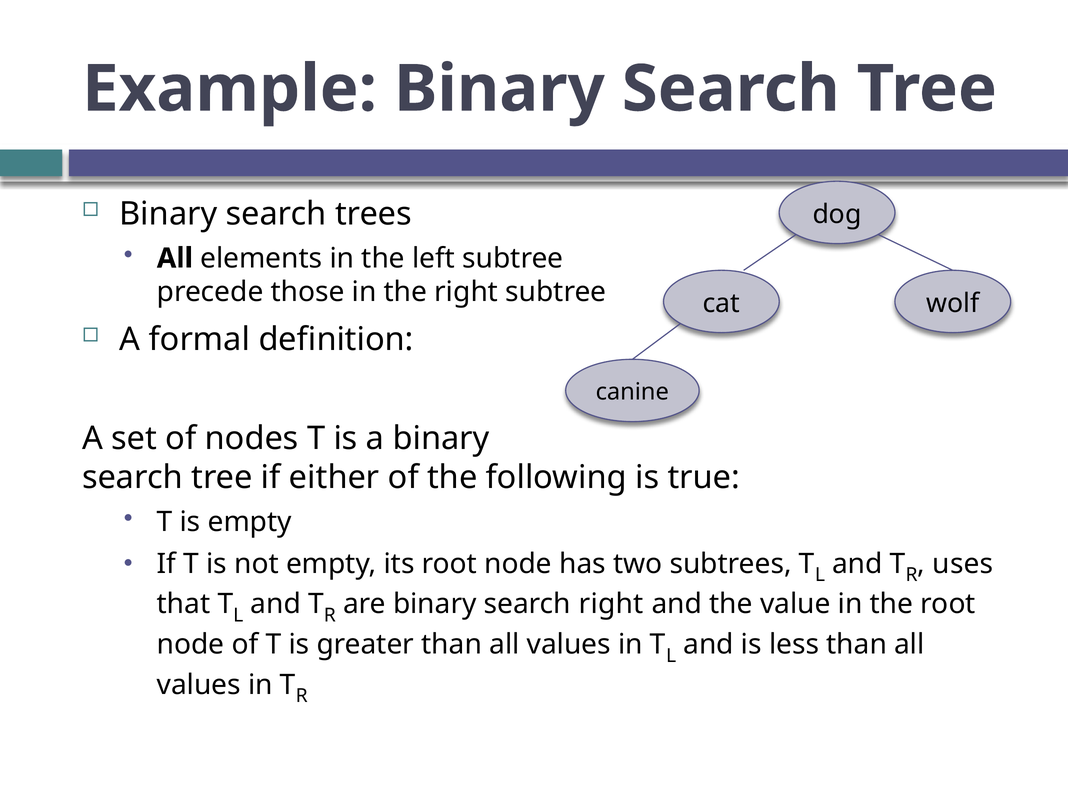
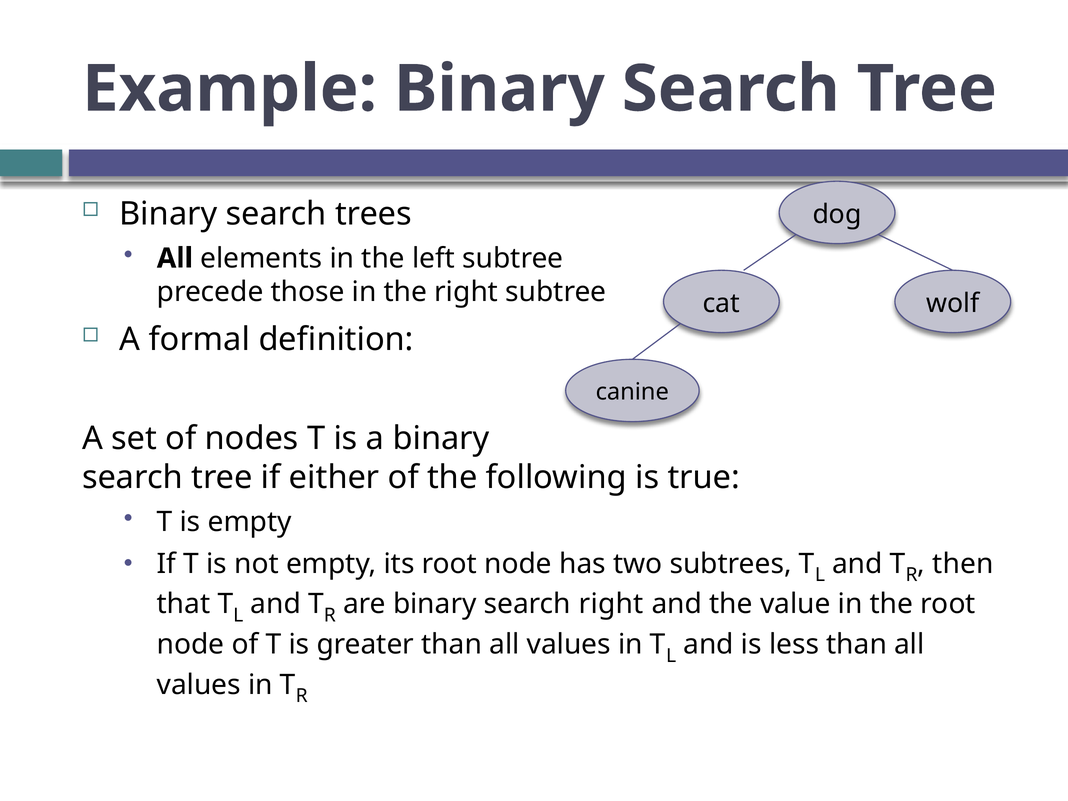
uses: uses -> then
